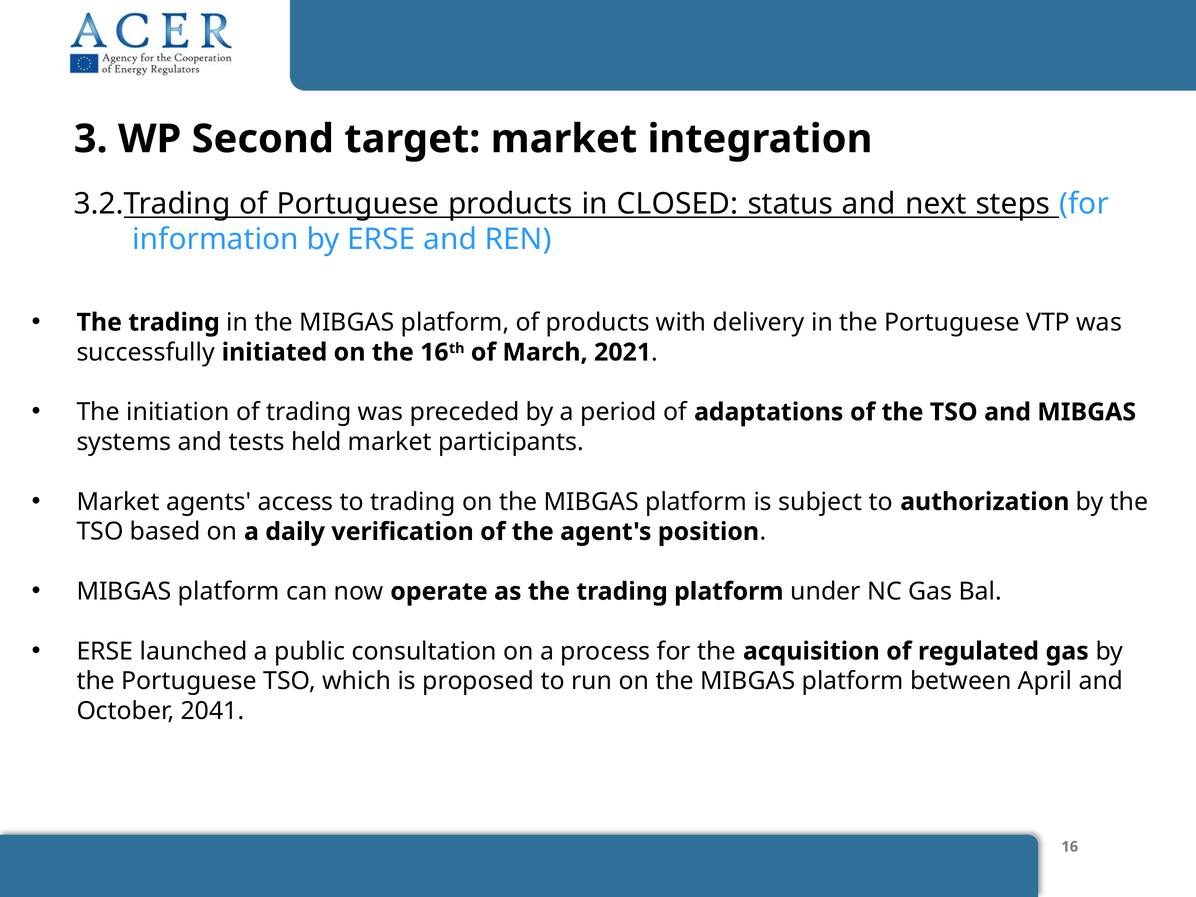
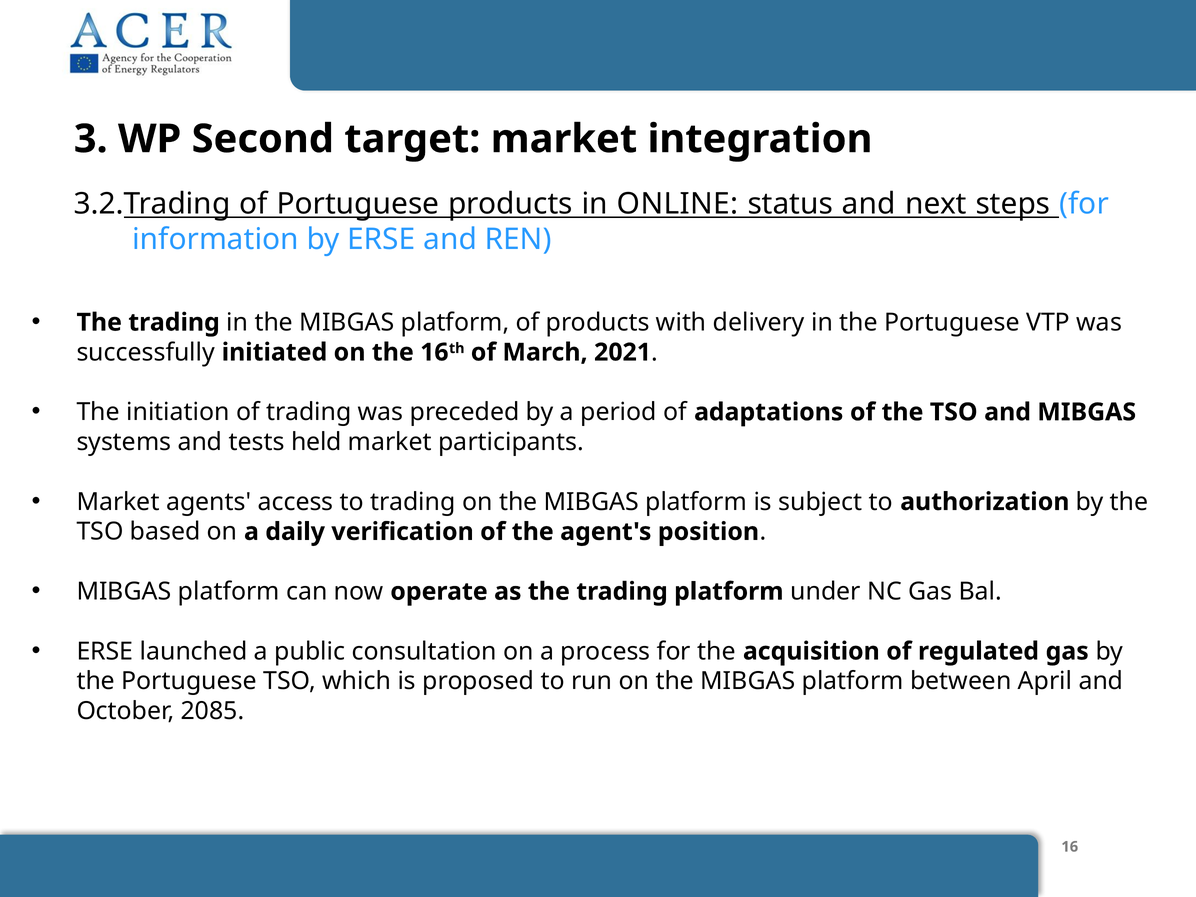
CLOSED: CLOSED -> ONLINE
2041: 2041 -> 2085
